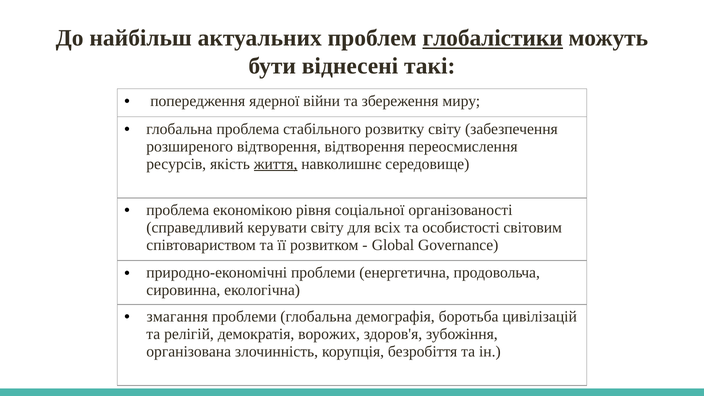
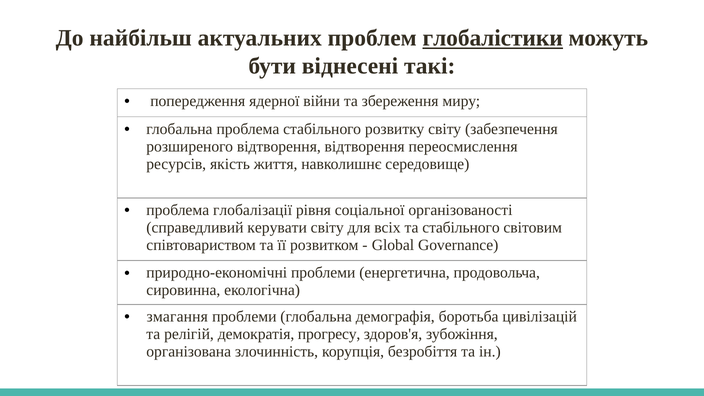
життя underline: present -> none
економікою: економікою -> глобалізації
та особистості: особистості -> стабільного
ворожих: ворожих -> прогресу
